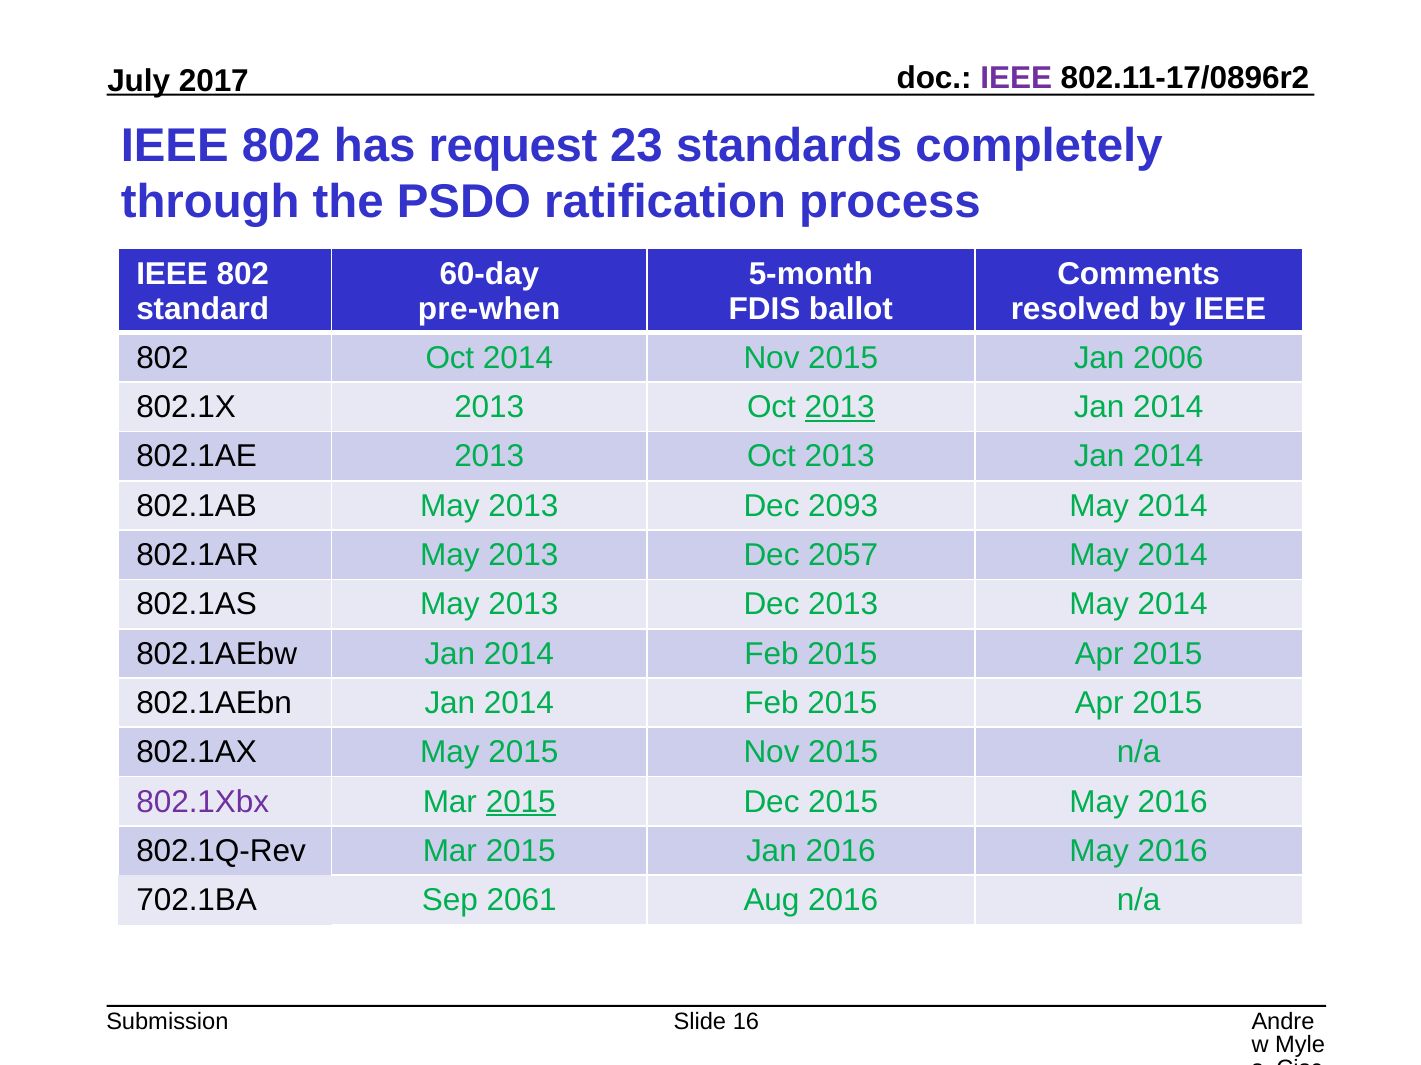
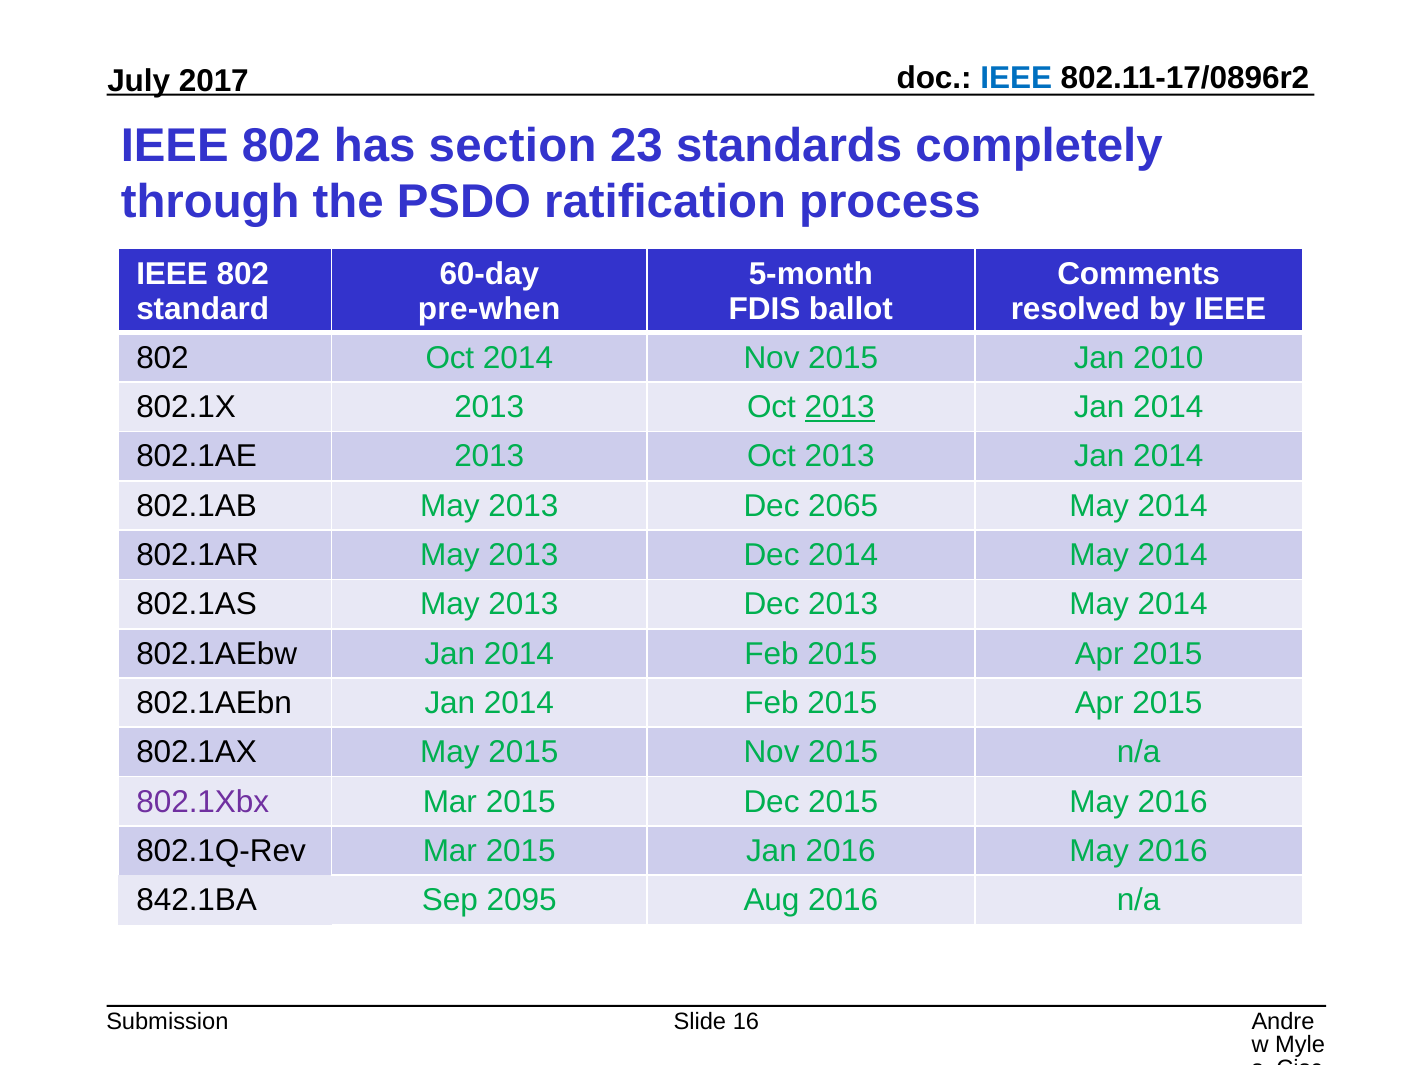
IEEE at (1016, 78) colour: purple -> blue
request: request -> section
2006: 2006 -> 2010
2093: 2093 -> 2065
Dec 2057: 2057 -> 2014
2015 at (521, 802) underline: present -> none
702.1BA: 702.1BA -> 842.1BA
2061: 2061 -> 2095
